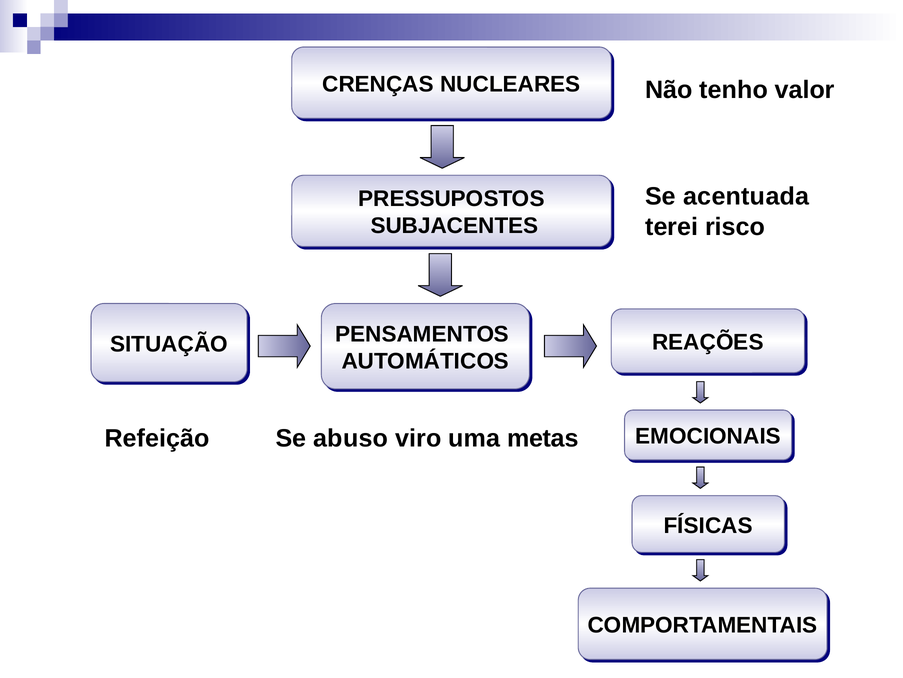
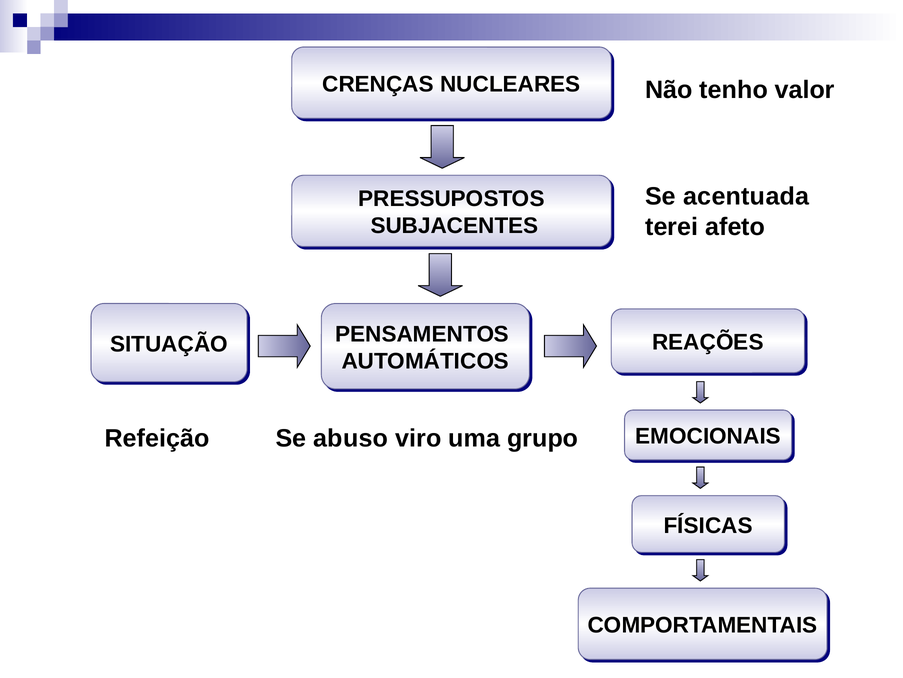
risco: risco -> afeto
metas: metas -> grupo
